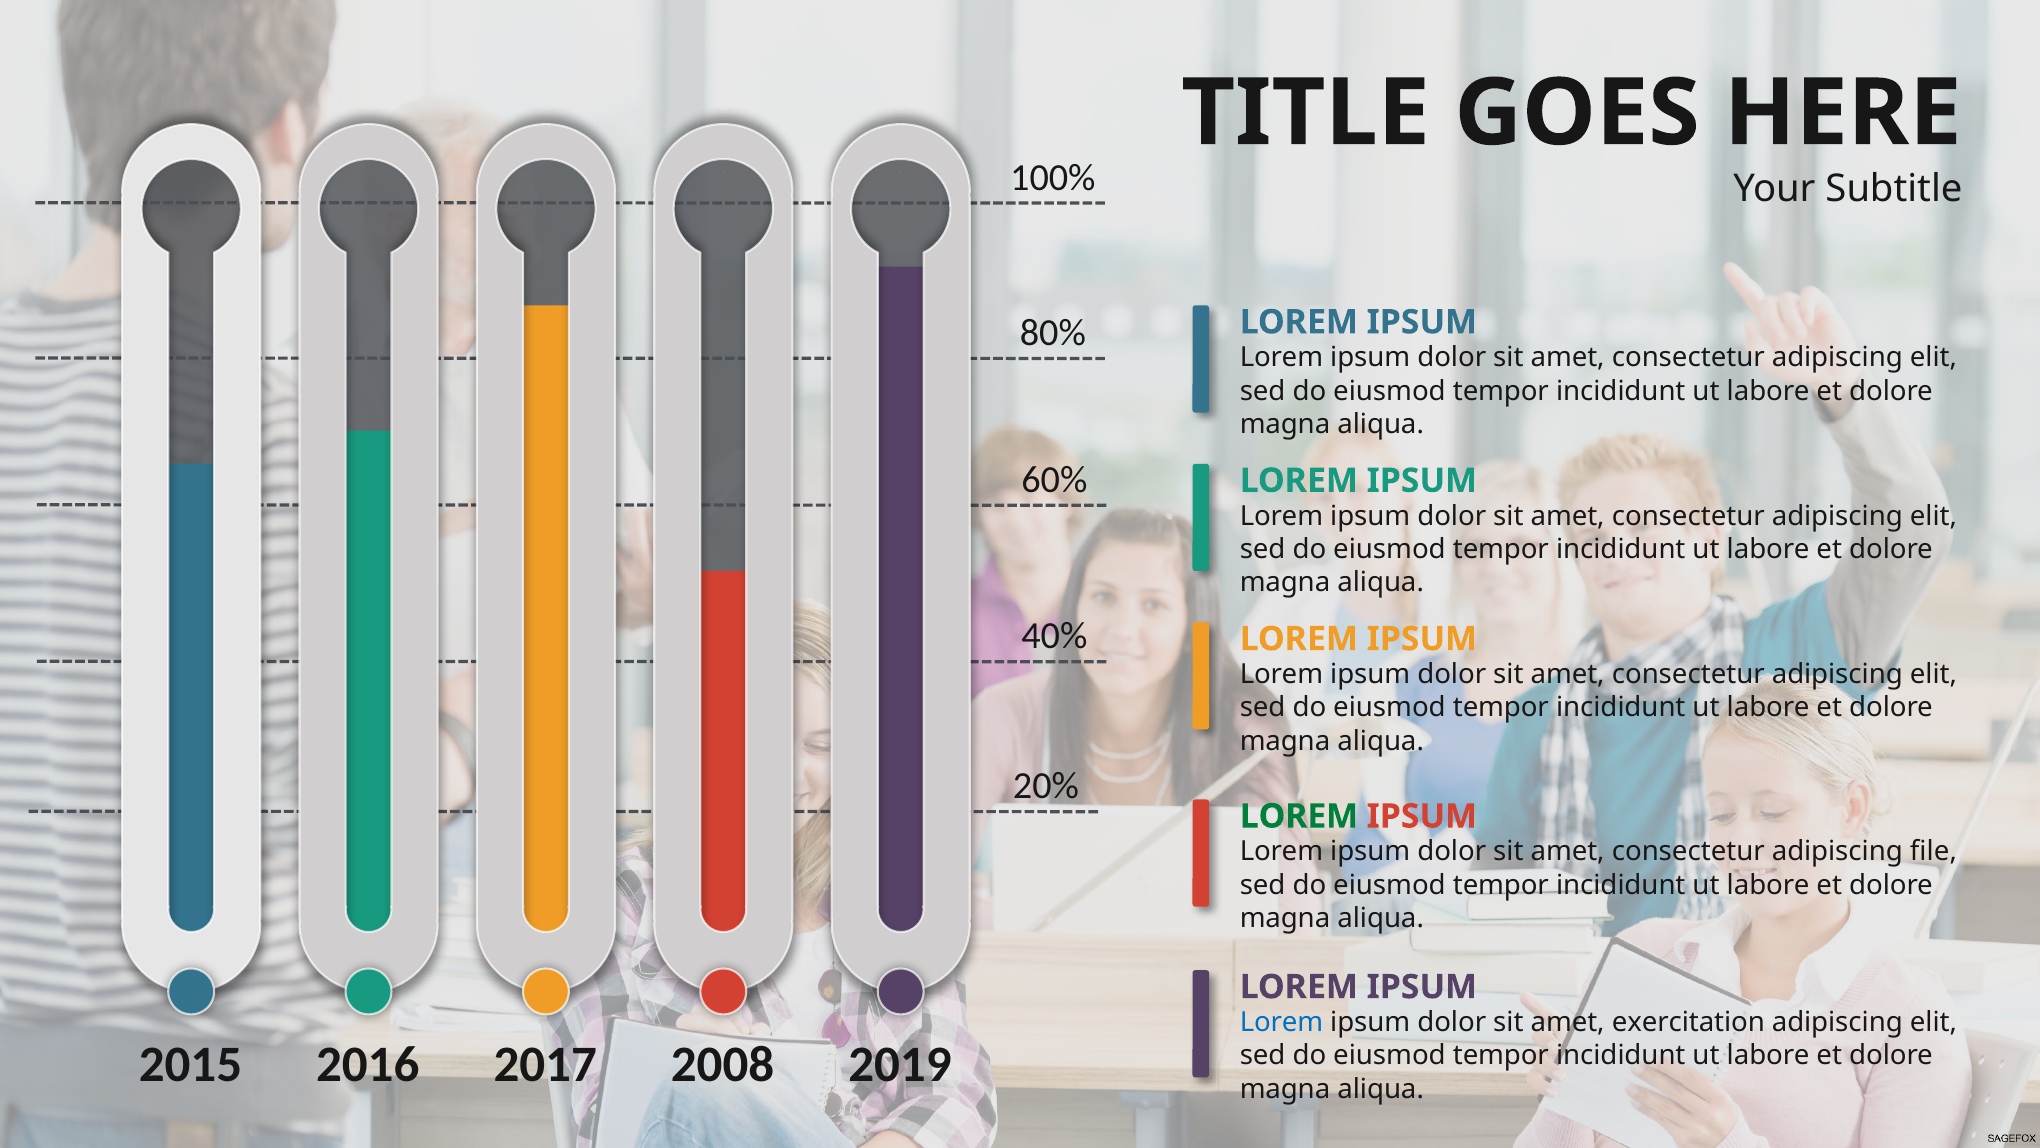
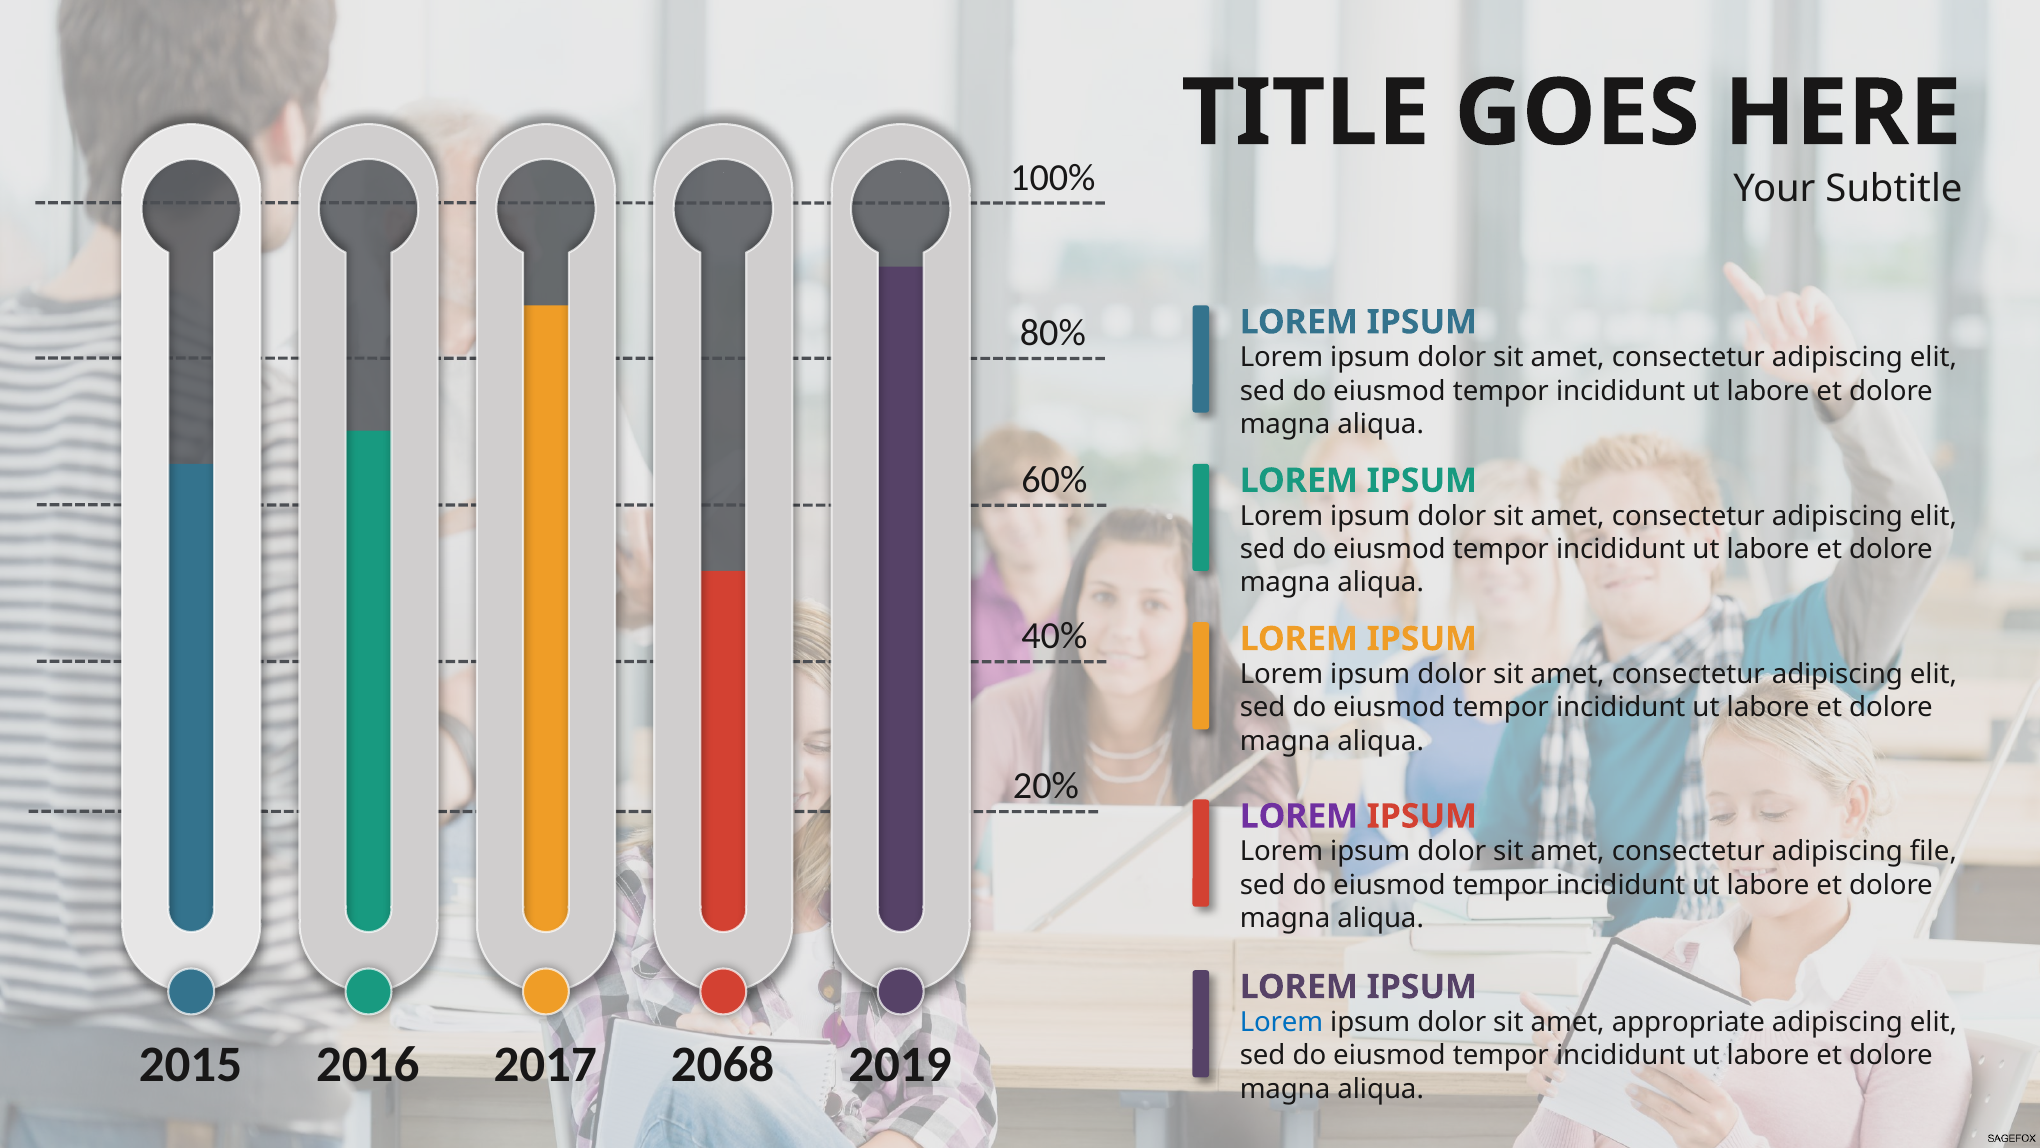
LOREM at (1299, 816) colour: green -> purple
exercitation: exercitation -> appropriate
2008: 2008 -> 2068
